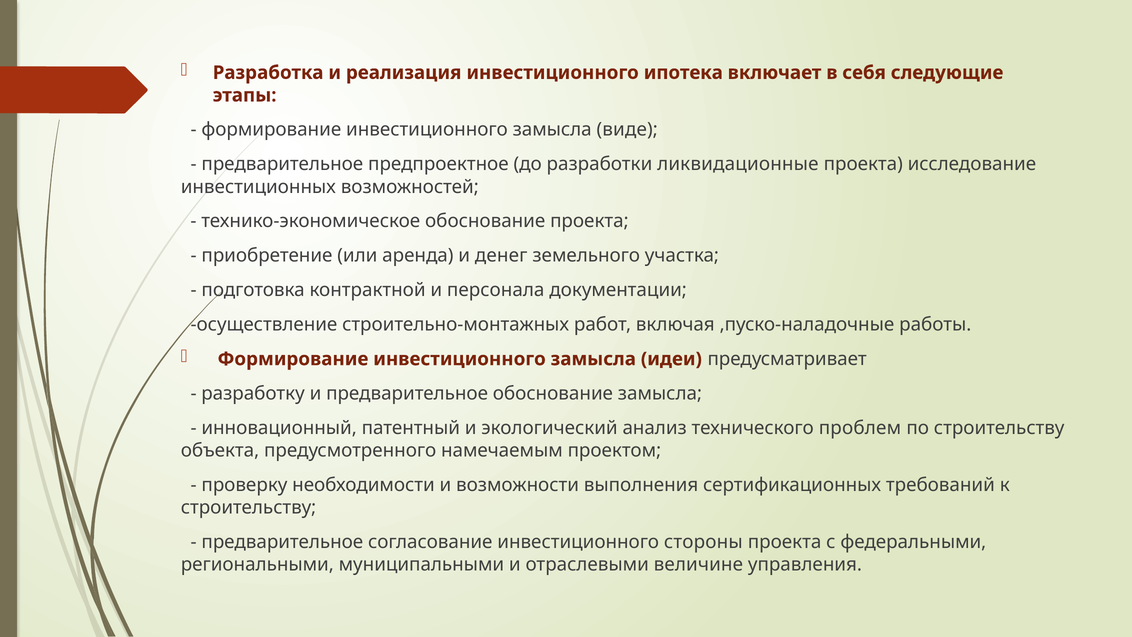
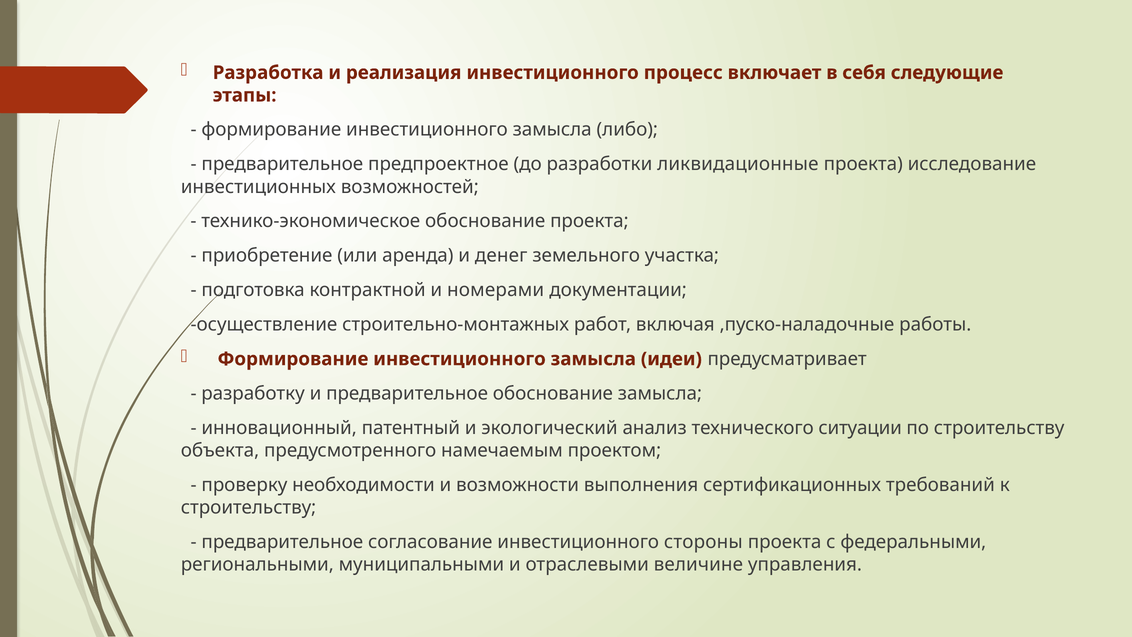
ипотека: ипотека -> процесс
виде: виде -> либо
персонала: персонала -> номерами
проблем: проблем -> ситуации
